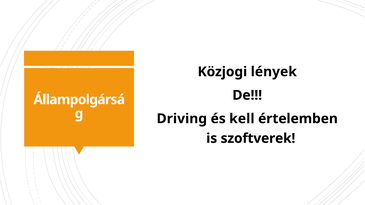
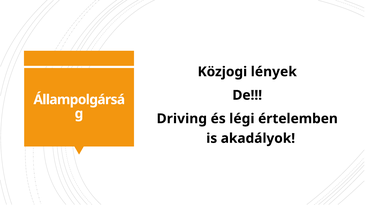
kell: kell -> légi
szoftverek: szoftverek -> akadályok
